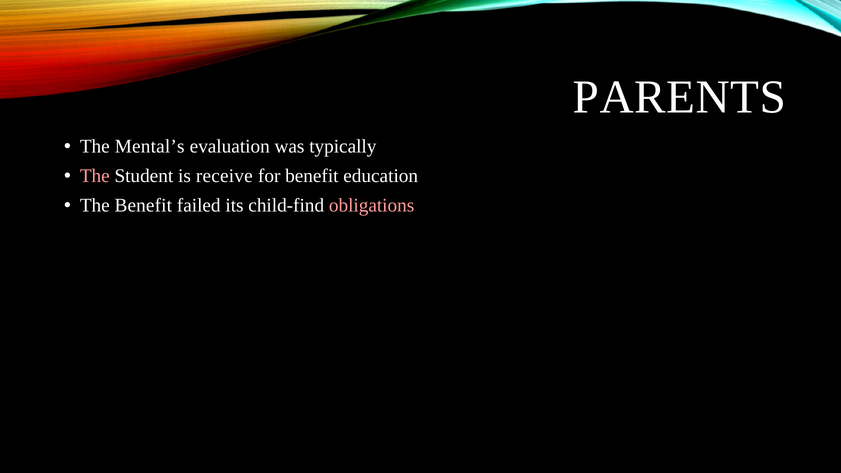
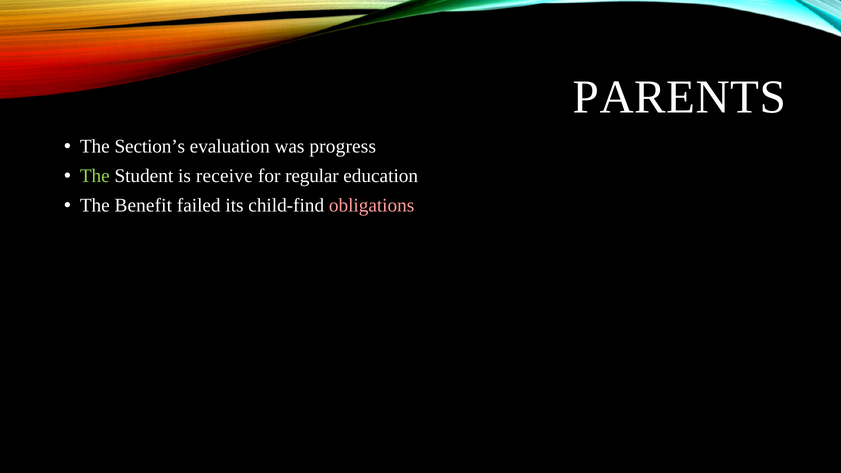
Mental’s: Mental’s -> Section’s
typically: typically -> progress
The at (95, 176) colour: pink -> light green
for benefit: benefit -> regular
